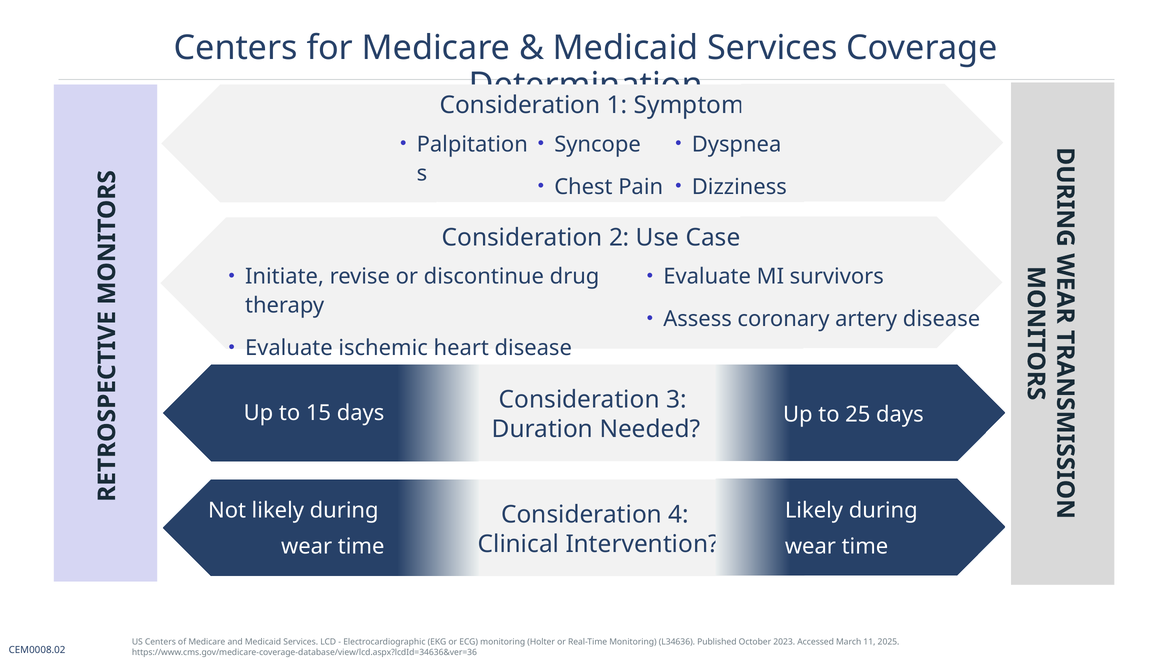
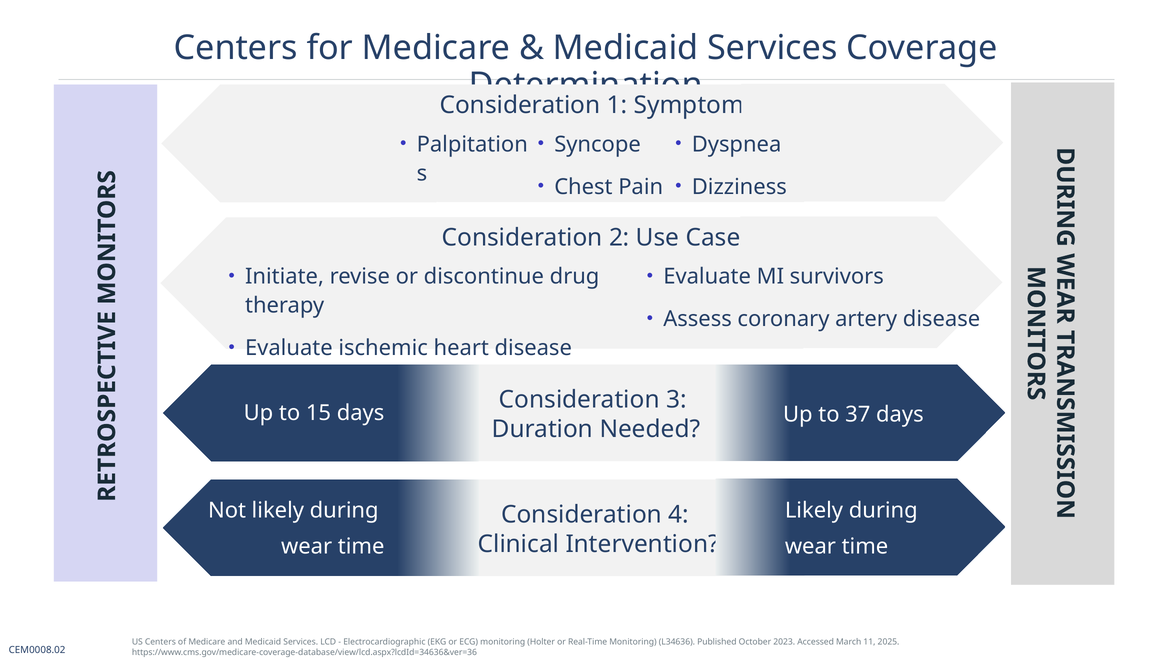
25: 25 -> 37
